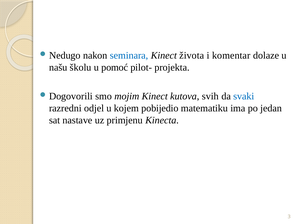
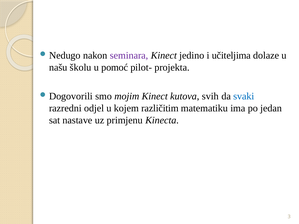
seminara colour: blue -> purple
života: života -> jedino
komentar: komentar -> učiteljima
pobijedio: pobijedio -> različitim
